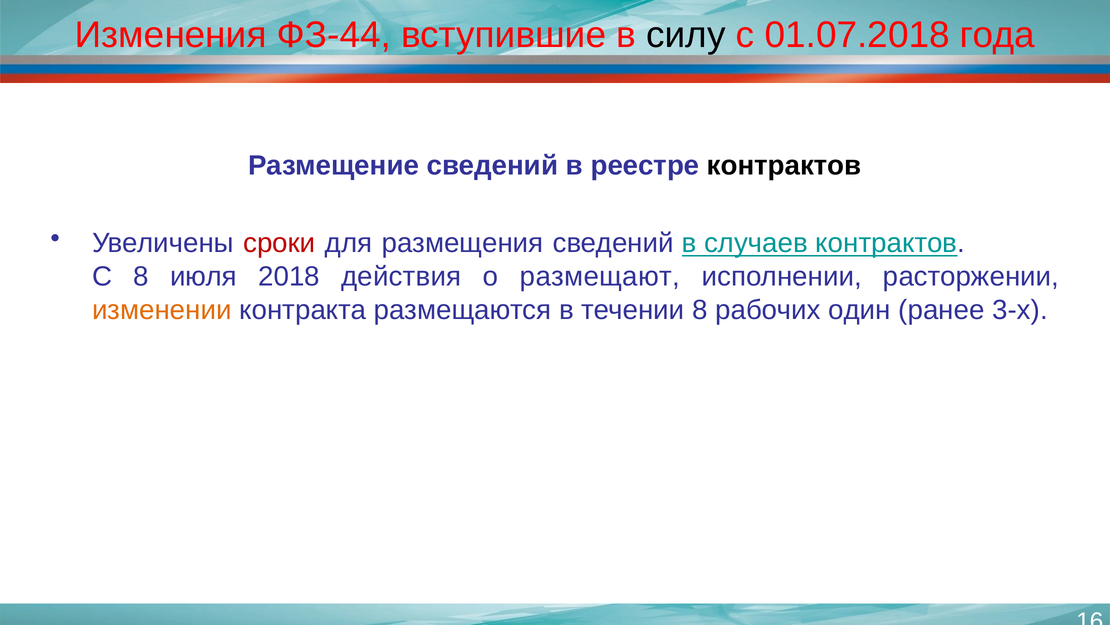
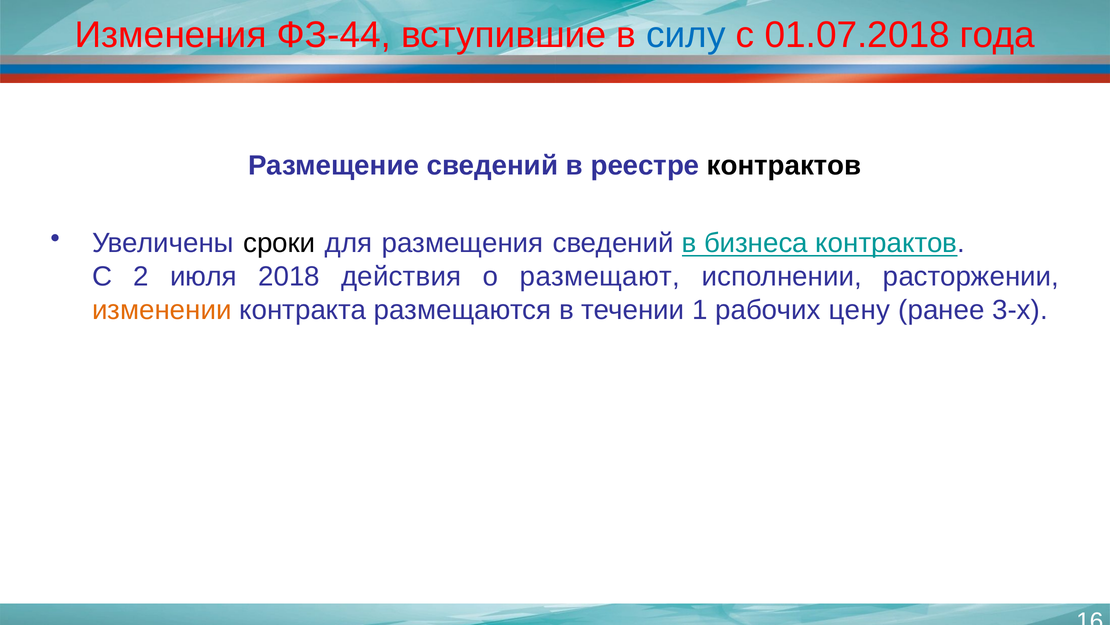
силу colour: black -> blue
сроки colour: red -> black
случаев: случаев -> бизнеса
С 8: 8 -> 2
течении 8: 8 -> 1
один: один -> цену
